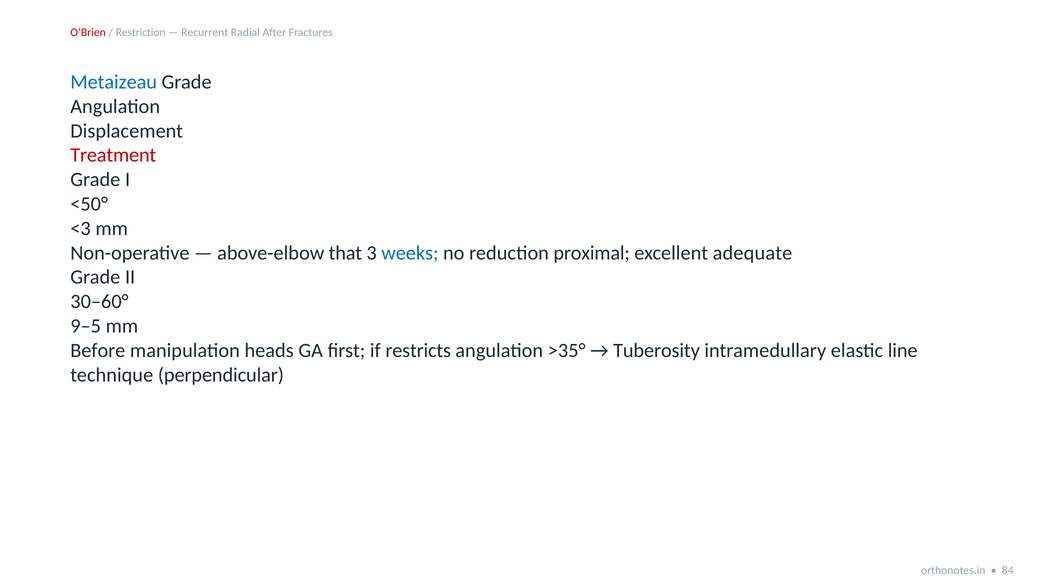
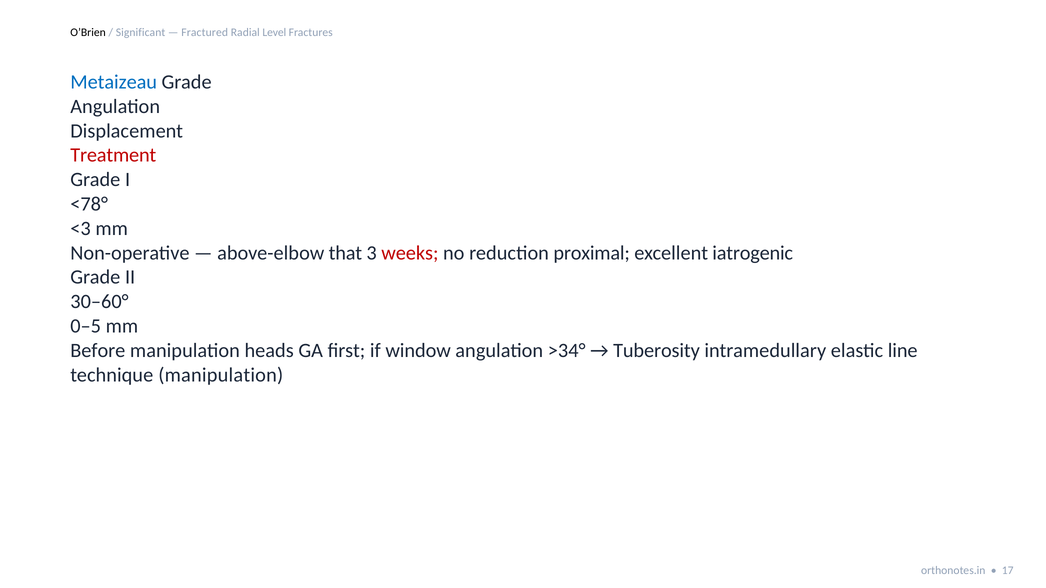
O’Brien colour: red -> black
Restriction: Restriction -> Significant
Recurrent: Recurrent -> Fractured
After: After -> Level
<50°: <50° -> <78°
weeks colour: blue -> red
adequate: adequate -> iatrogenic
9–5: 9–5 -> 0–5
restricts: restricts -> window
>35°: >35° -> >34°
technique perpendicular: perpendicular -> manipulation
84: 84 -> 17
